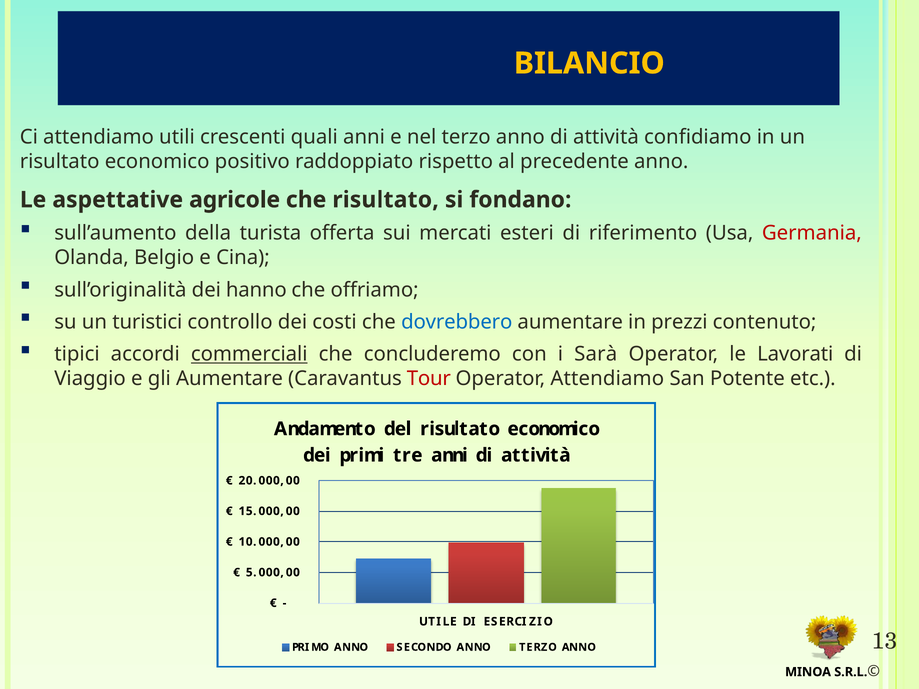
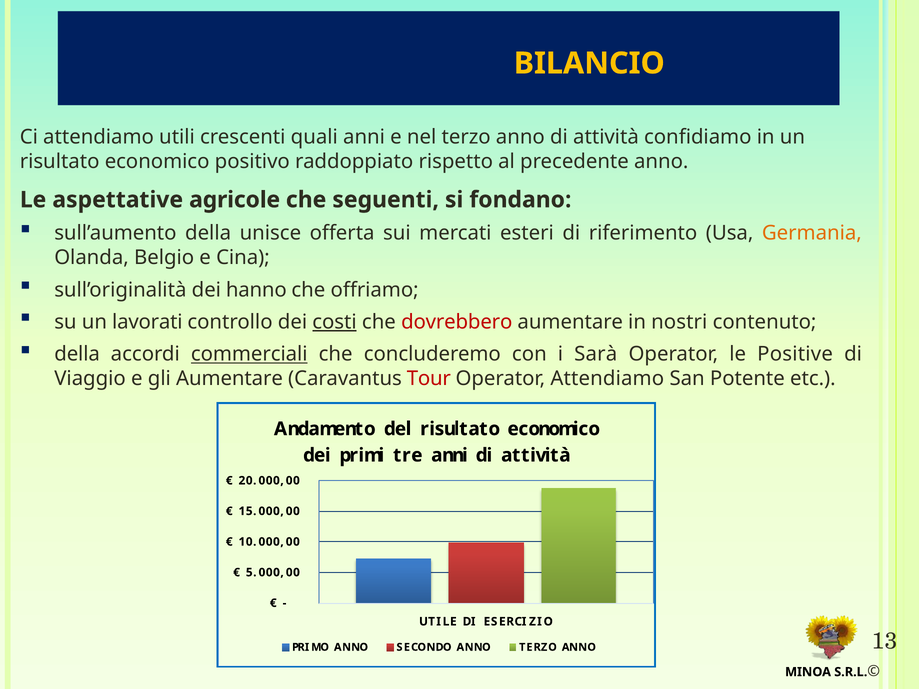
che risultato: risultato -> seguenti
turista: turista -> unisce
Germania colour: red -> orange
turistici: turistici -> lavorati
costi underline: none -> present
dovrebbero colour: blue -> red
prezzi: prezzi -> nostri
tipici at (77, 354): tipici -> della
Lavorati: Lavorati -> Positive
